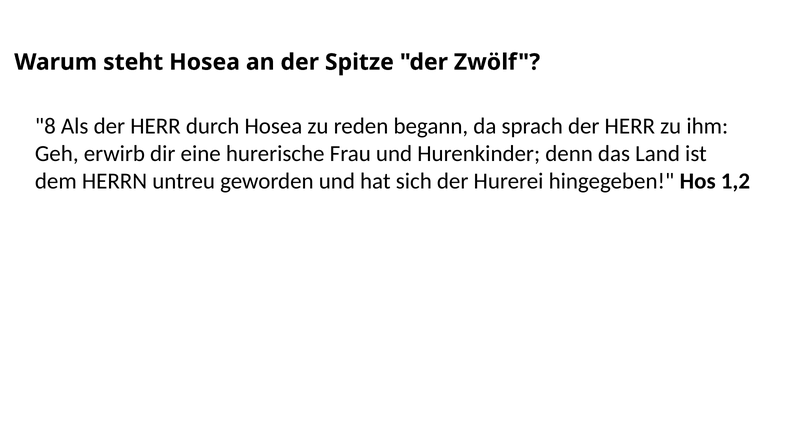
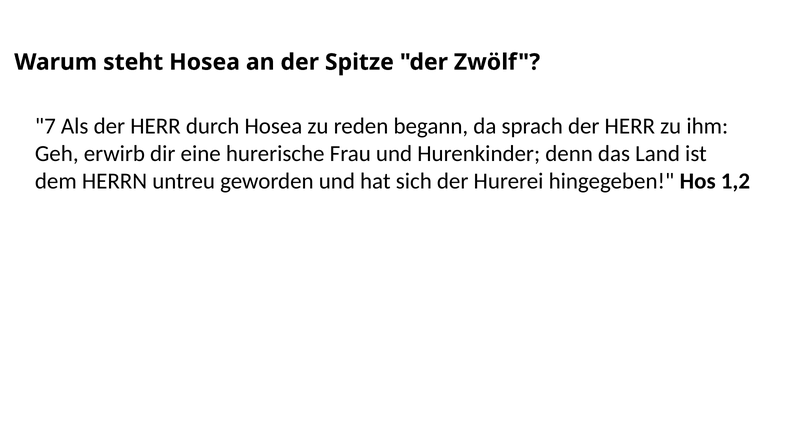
8: 8 -> 7
